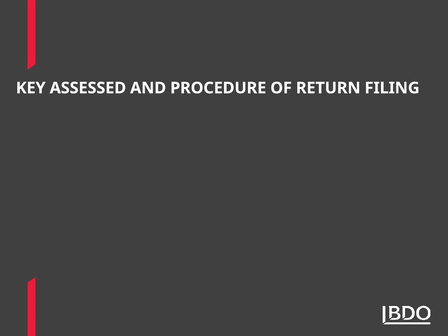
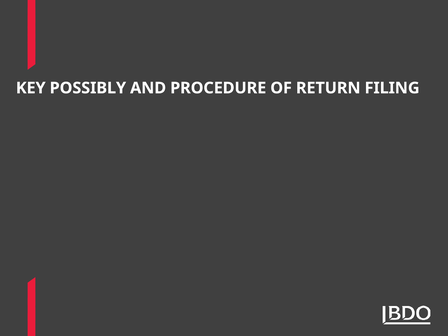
ASSESSED: ASSESSED -> POSSIBLY
